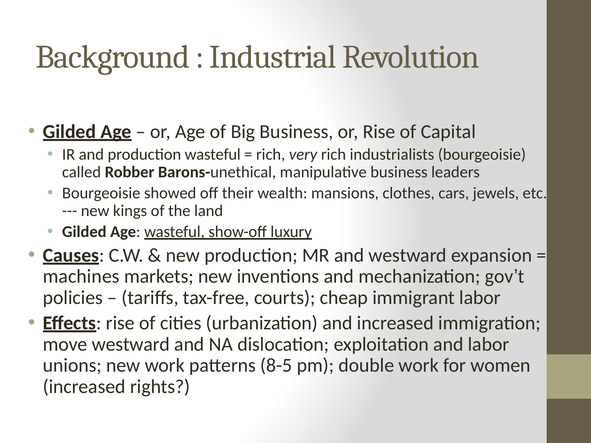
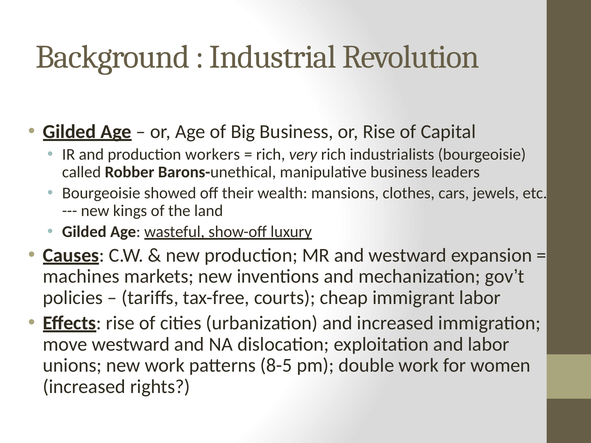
production wasteful: wasteful -> workers
